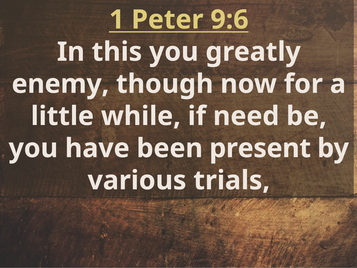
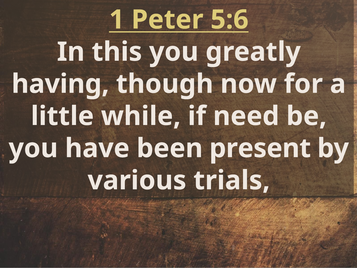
9:6: 9:6 -> 5:6
enemy: enemy -> having
